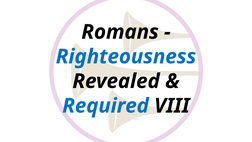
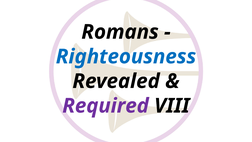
Required colour: blue -> purple
